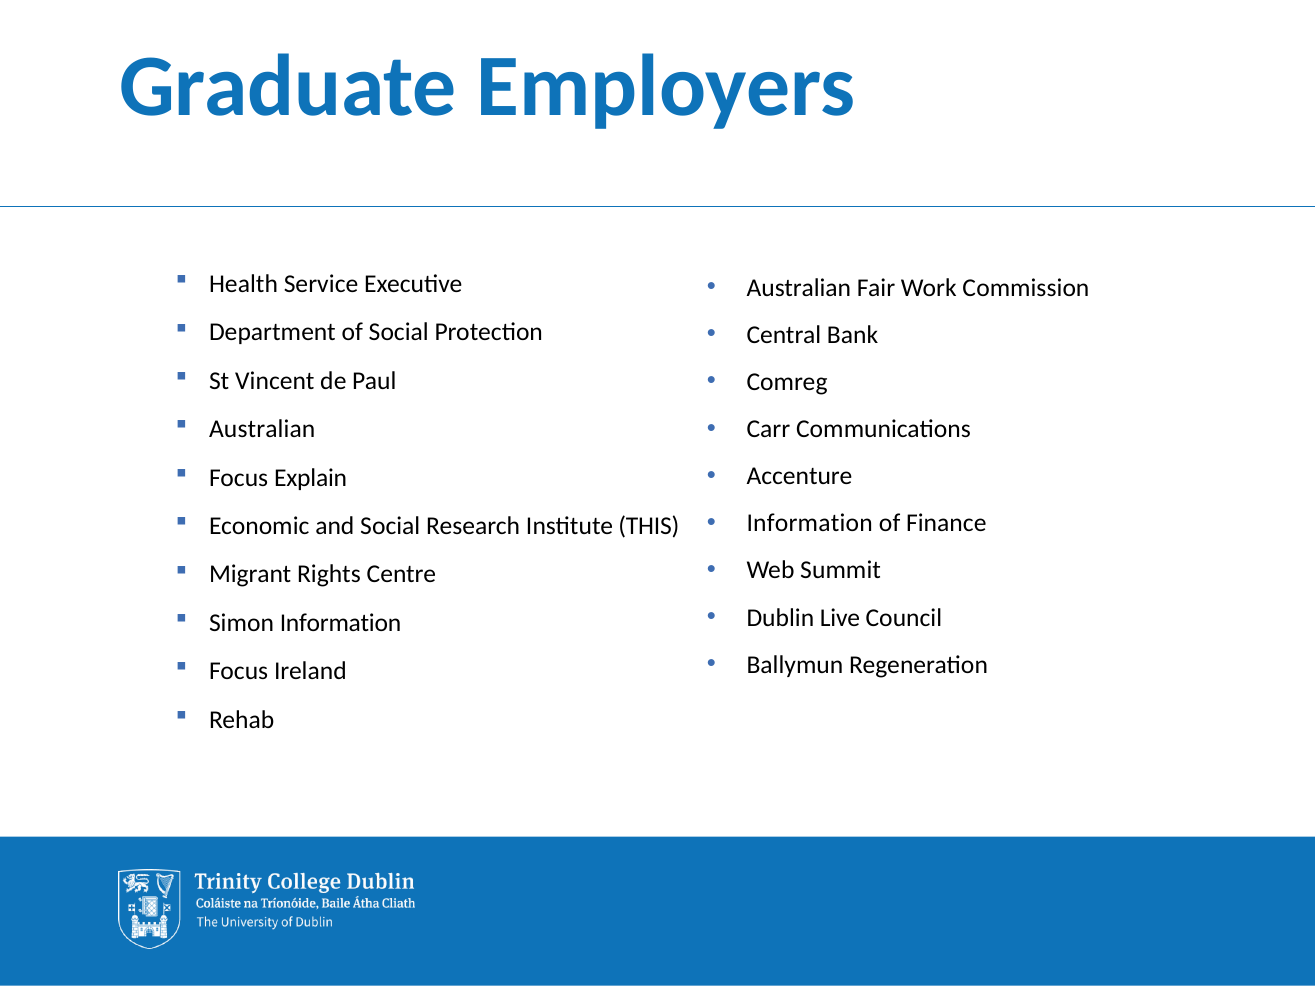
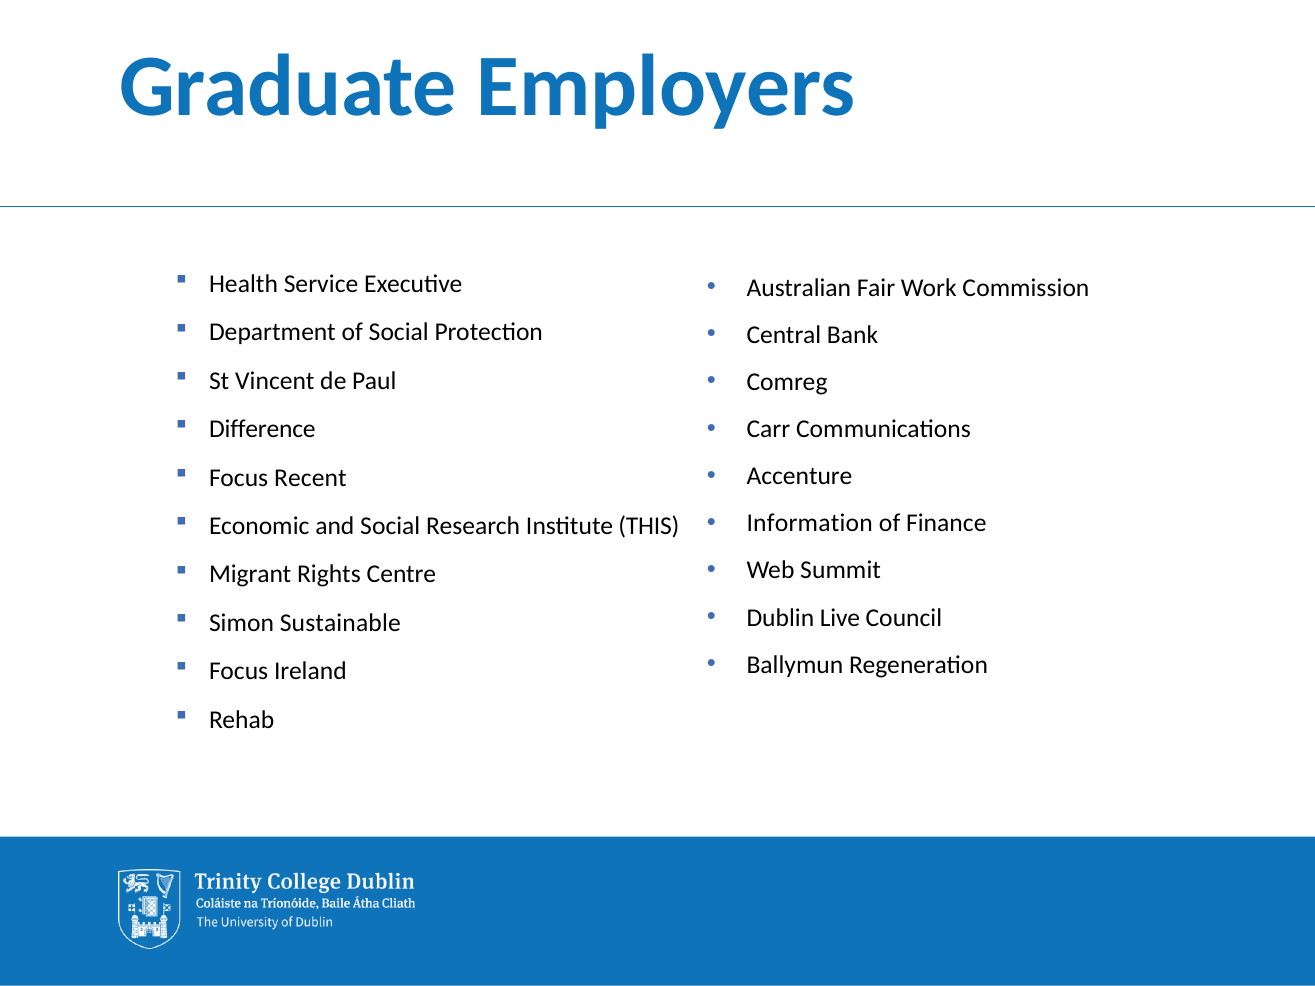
Australian at (262, 429): Australian -> Difference
Explain: Explain -> Recent
Simon Information: Information -> Sustainable
